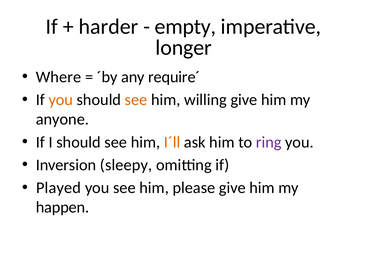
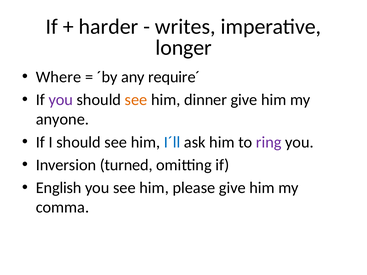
empty: empty -> writes
you at (61, 100) colour: orange -> purple
willing: willing -> dinner
I´ll colour: orange -> blue
sleepy: sleepy -> turned
Played: Played -> English
happen: happen -> comma
